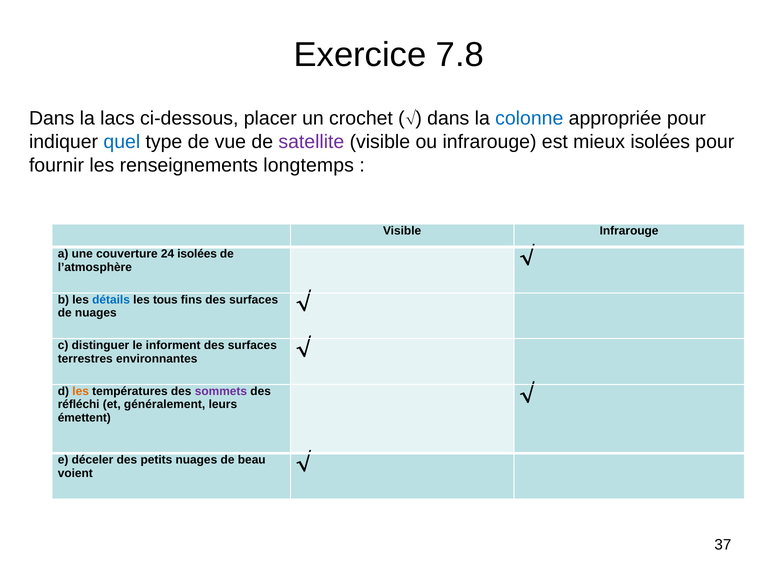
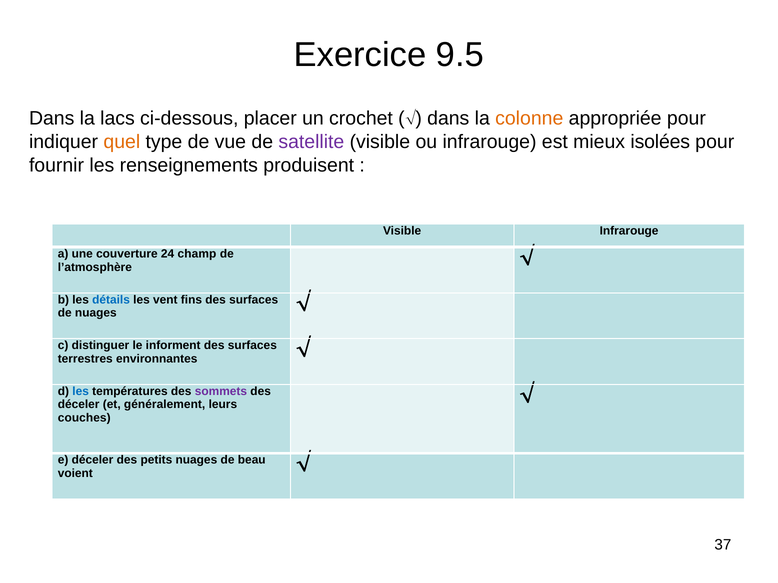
7.8: 7.8 -> 9.5
colonne colour: blue -> orange
quel colour: blue -> orange
longtemps: longtemps -> produisent
24 isolées: isolées -> champ
tous: tous -> vent
les at (81, 392) colour: orange -> blue
réfléchi at (79, 405): réfléchi -> déceler
émettent: émettent -> couches
